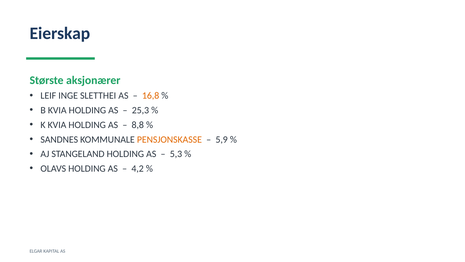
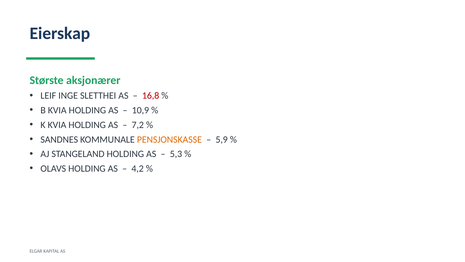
16,8 colour: orange -> red
25,3: 25,3 -> 10,9
8,8: 8,8 -> 7,2
